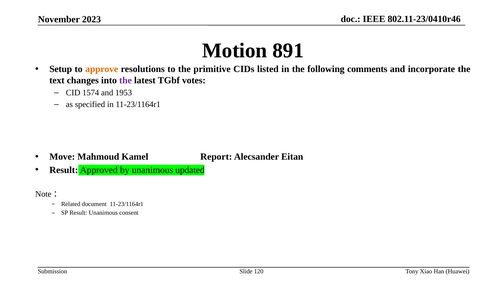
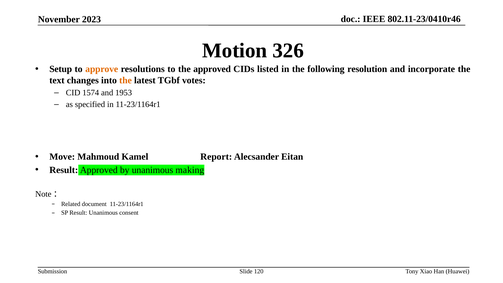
891: 891 -> 326
the primitive: primitive -> approved
comments: comments -> resolution
the at (126, 81) colour: purple -> orange
updated: updated -> making
